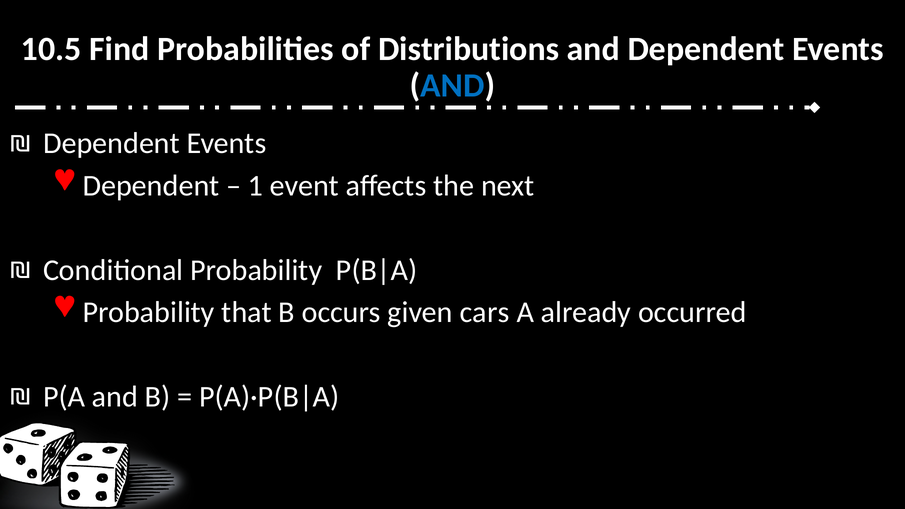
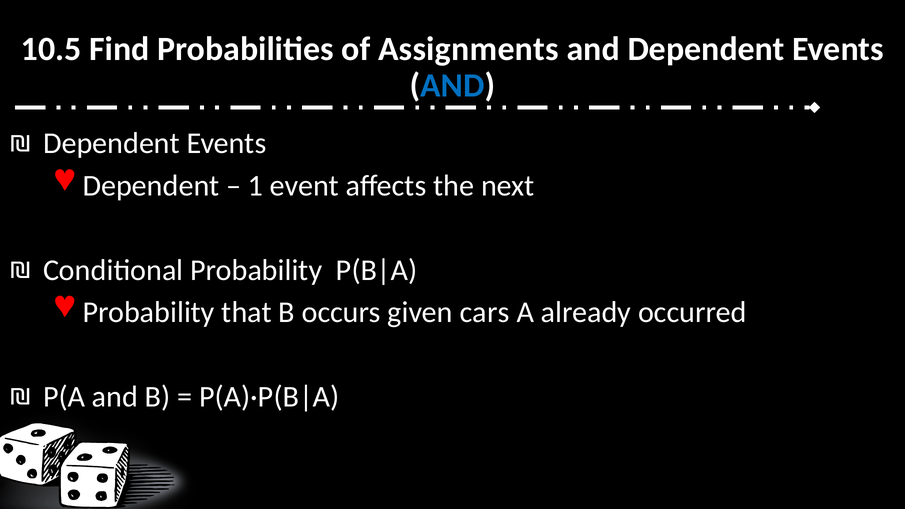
Distributions: Distributions -> Assignments
